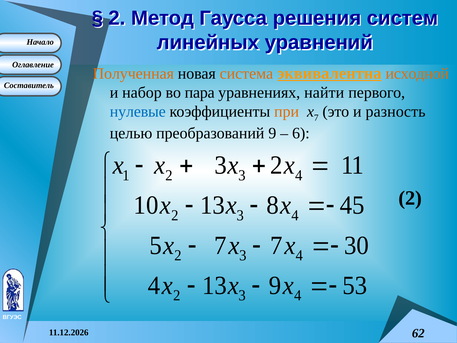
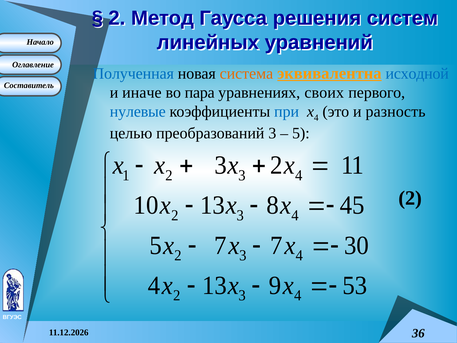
Полученная colour: orange -> blue
исходной colour: orange -> blue
набор: набор -> иначе
найти: найти -> своих
при colour: orange -> blue
7 at (316, 118): 7 -> 4
преобразований 9: 9 -> 3
6 at (301, 133): 6 -> 5
62: 62 -> 36
